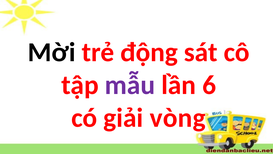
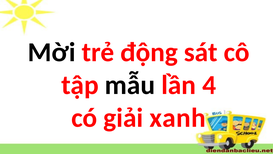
mẫu colour: purple -> black
6: 6 -> 4
vòng: vòng -> xanh
